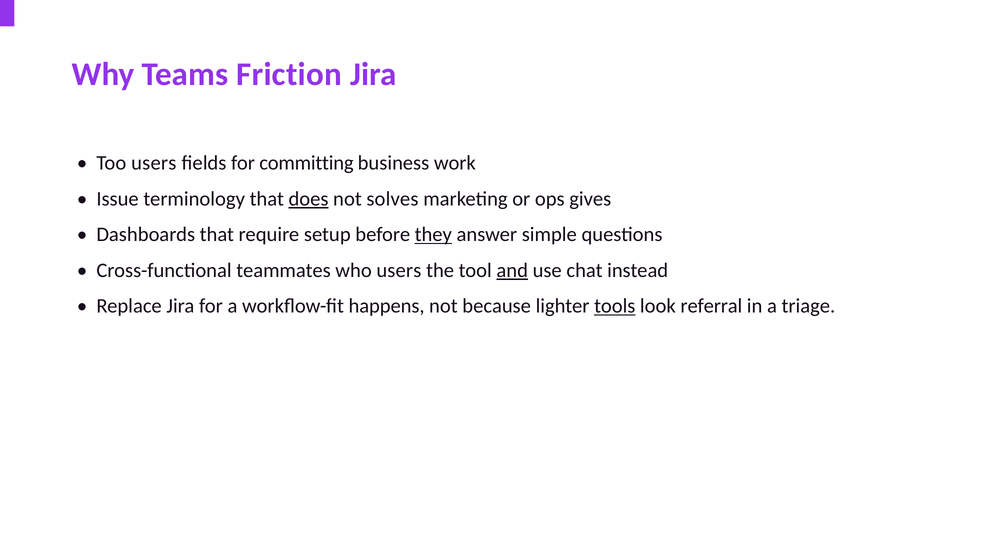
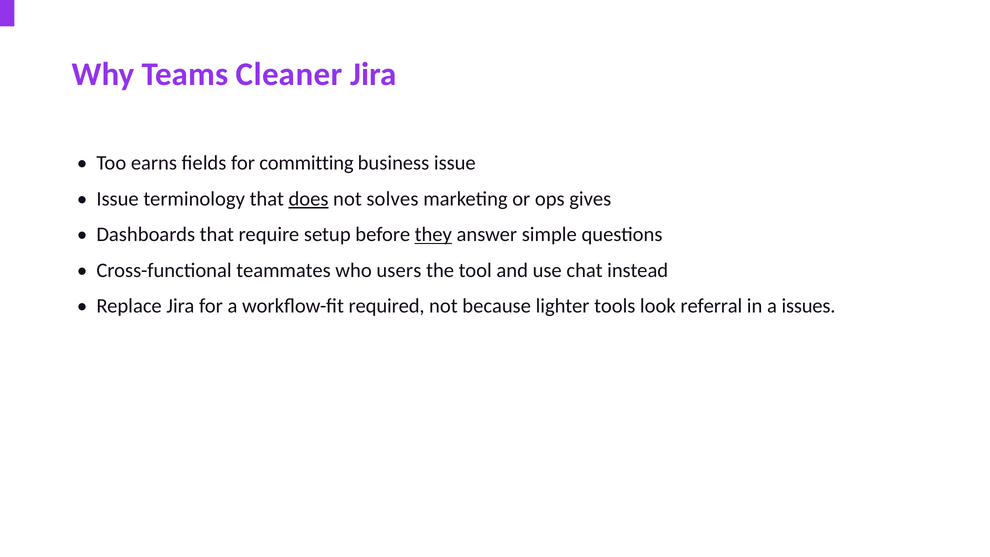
Friction: Friction -> Cleaner
Too users: users -> earns
business work: work -> issue
and underline: present -> none
happens: happens -> required
tools underline: present -> none
triage: triage -> issues
